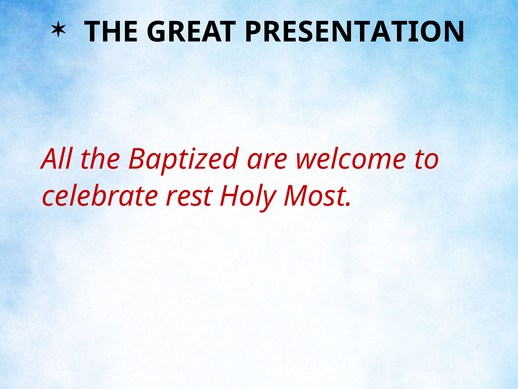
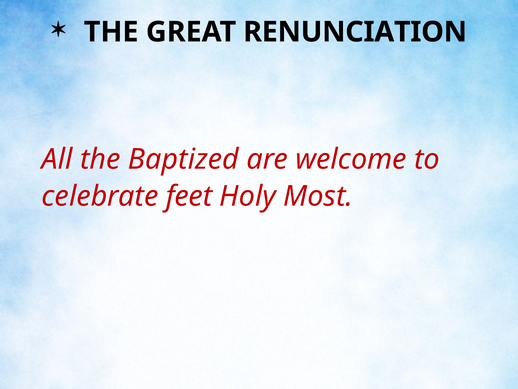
PRESENTATION: PRESENTATION -> RENUNCIATION
rest: rest -> feet
